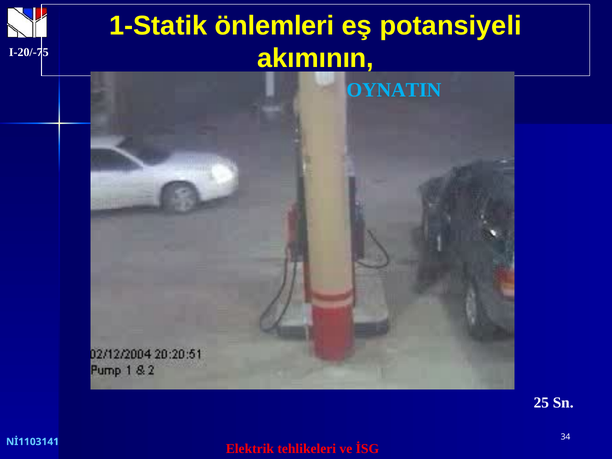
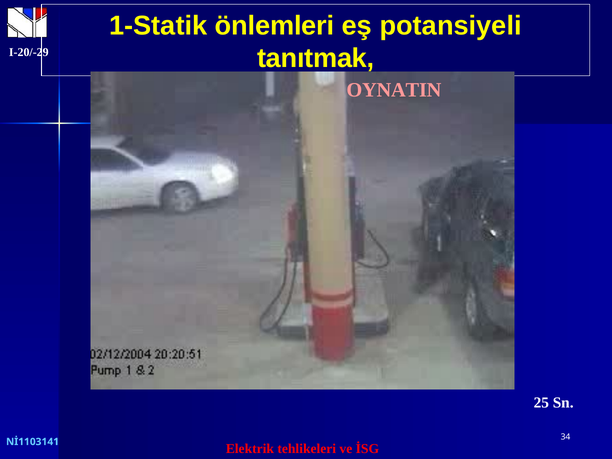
akımının: akımının -> tanıtmak
I-20/-75: I-20/-75 -> I-20/-29
OYNATIN colour: light blue -> pink
